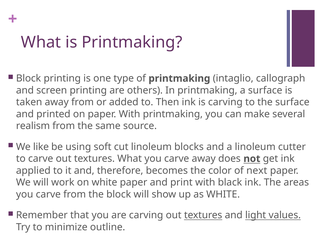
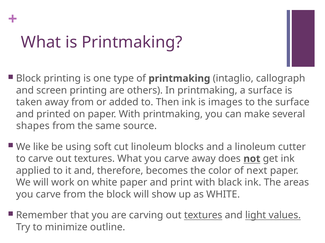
is carving: carving -> images
realism: realism -> shapes
